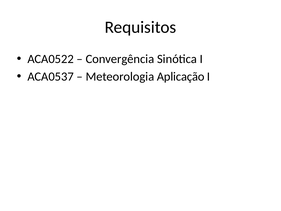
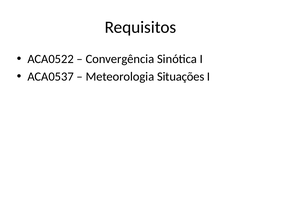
Aplicação: Aplicação -> Situações
